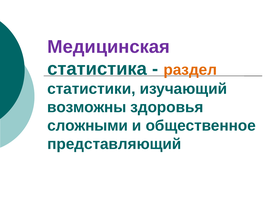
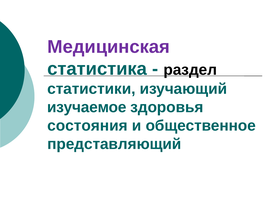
раздел colour: orange -> black
возможны: возможны -> изучаемое
сложными: сложными -> состояния
